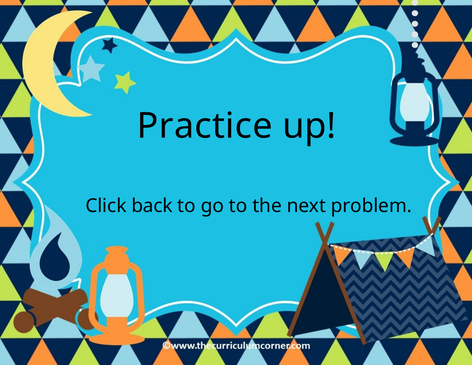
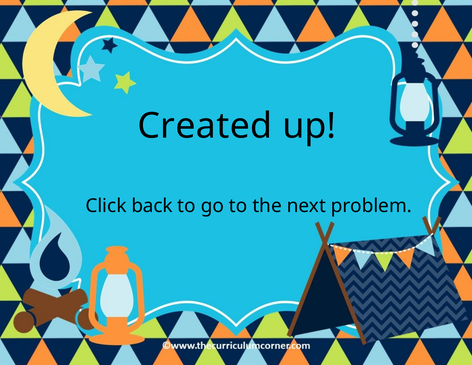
Practice: Practice -> Created
